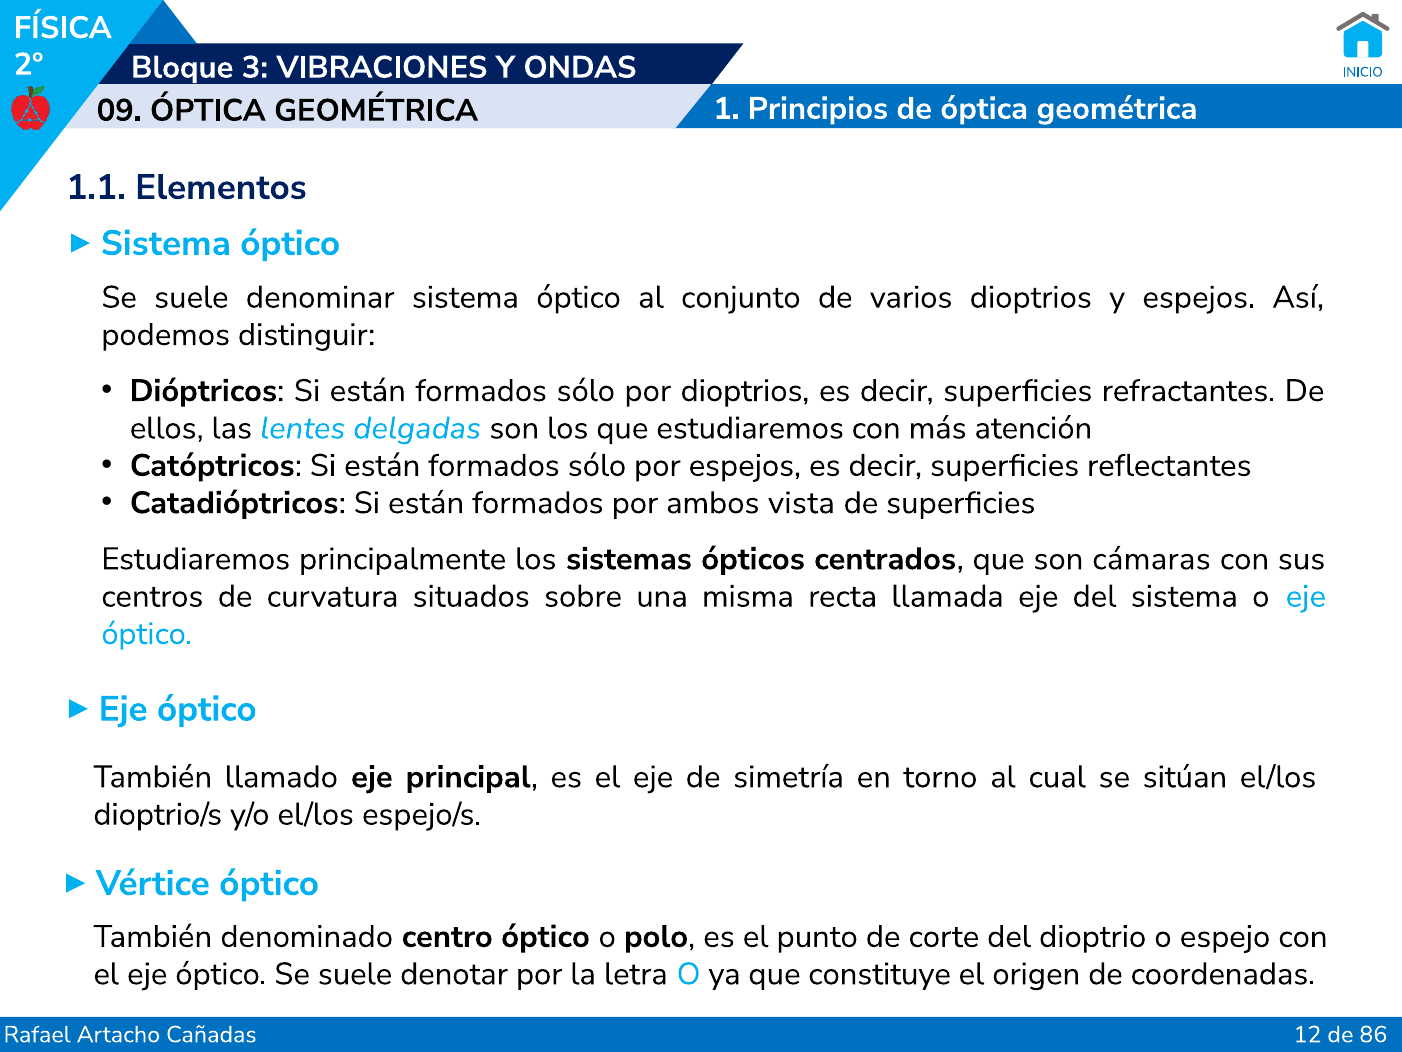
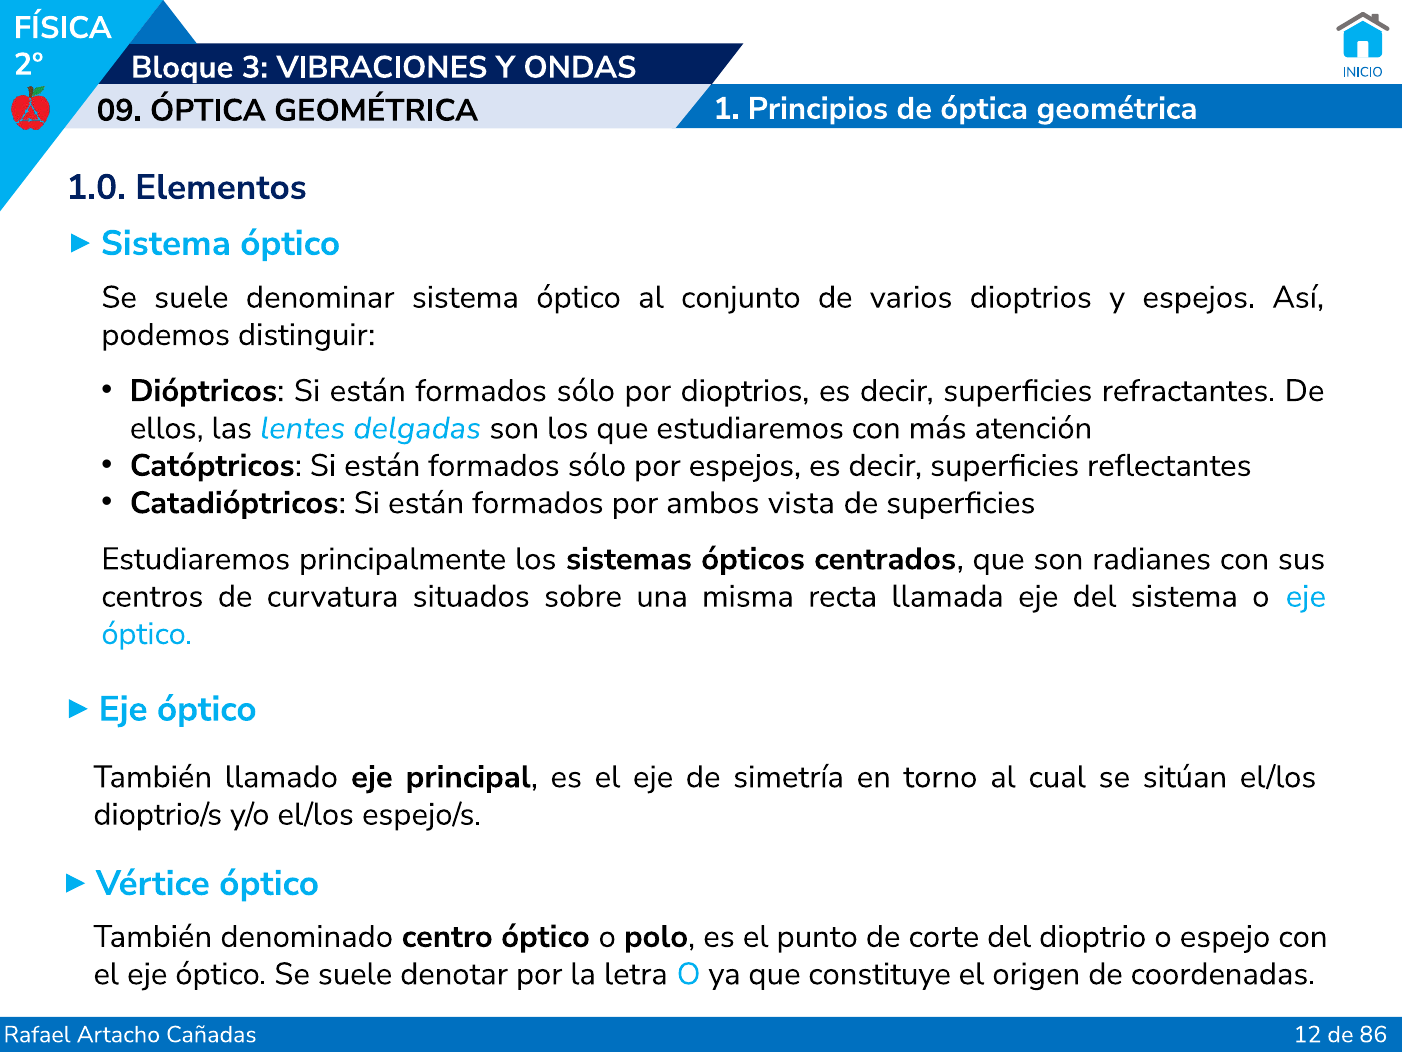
1.1: 1.1 -> 1.0
cámaras: cámaras -> radianes
